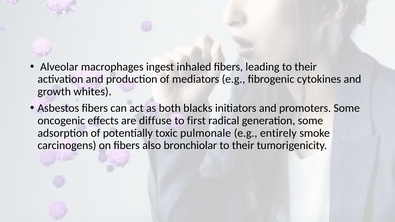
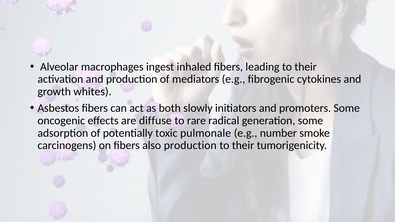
blacks: blacks -> slowly
first: first -> rare
entirely: entirely -> number
also bronchiolar: bronchiolar -> production
